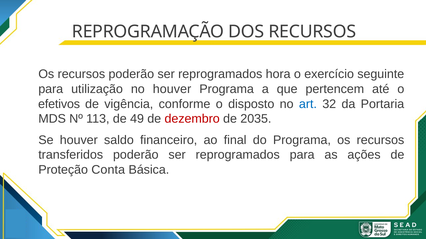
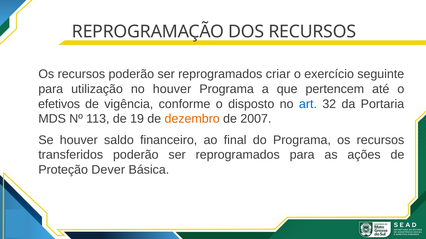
hora: hora -> criar
49: 49 -> 19
dezembro colour: red -> orange
2035: 2035 -> 2007
Conta: Conta -> Dever
